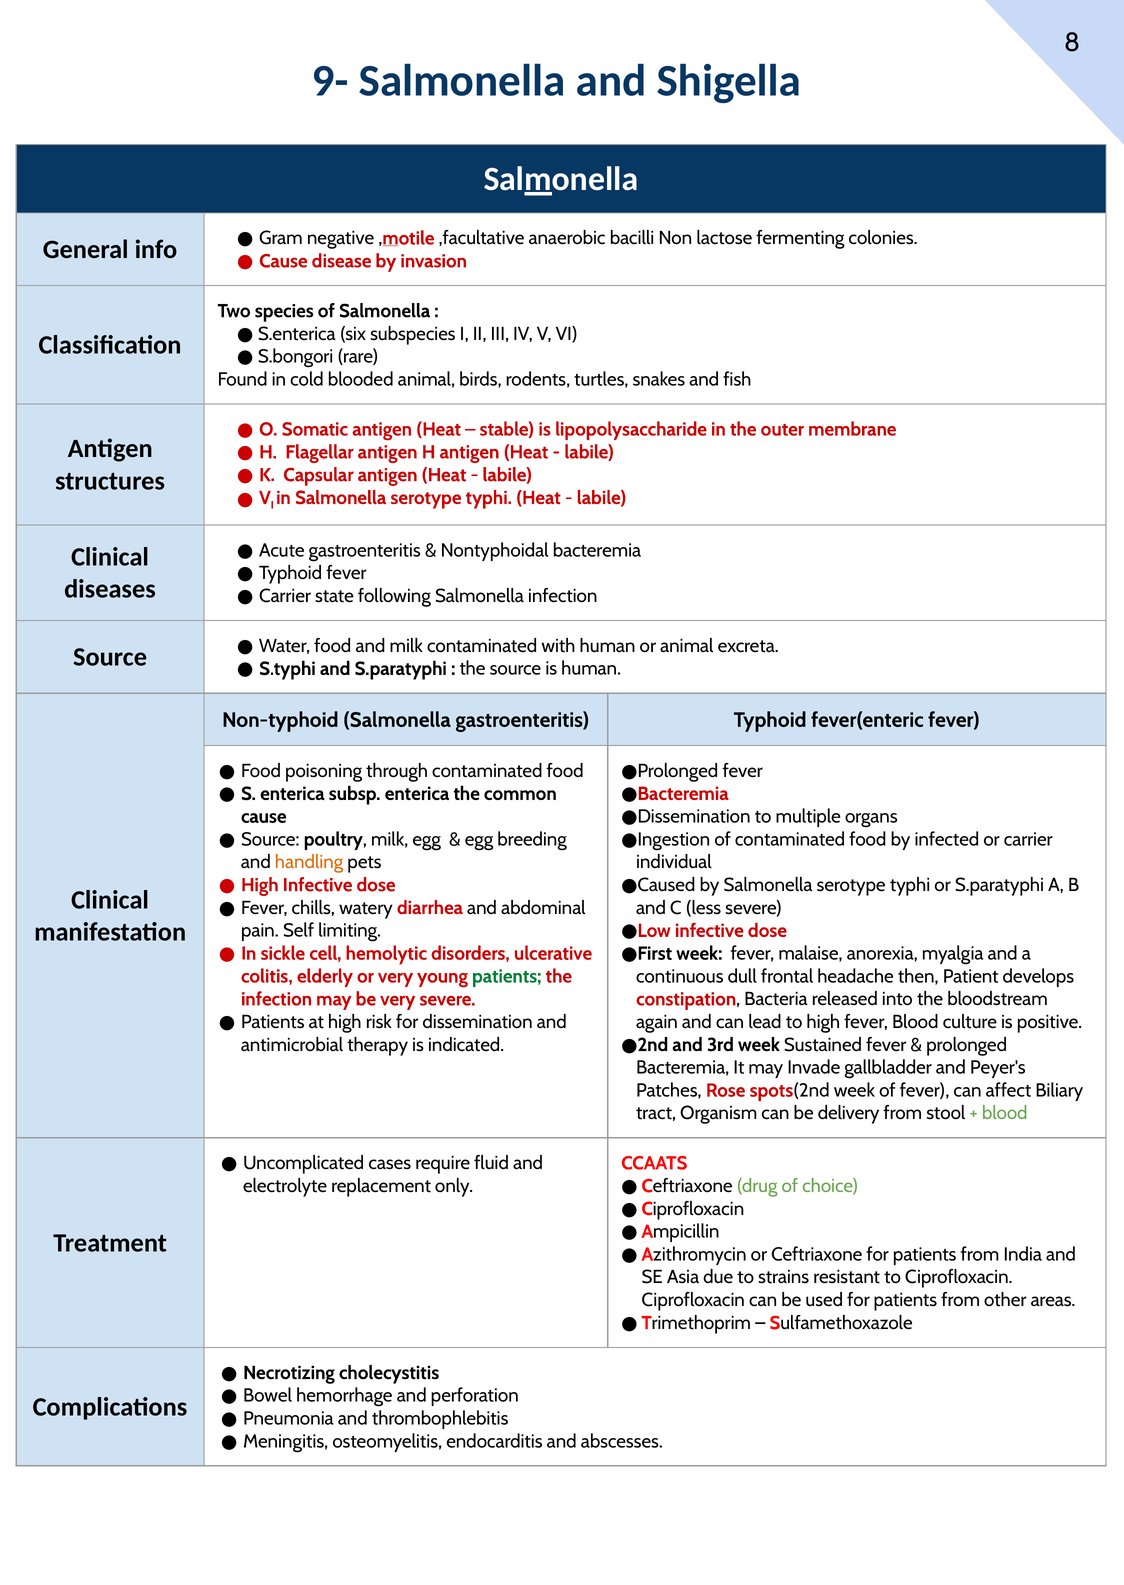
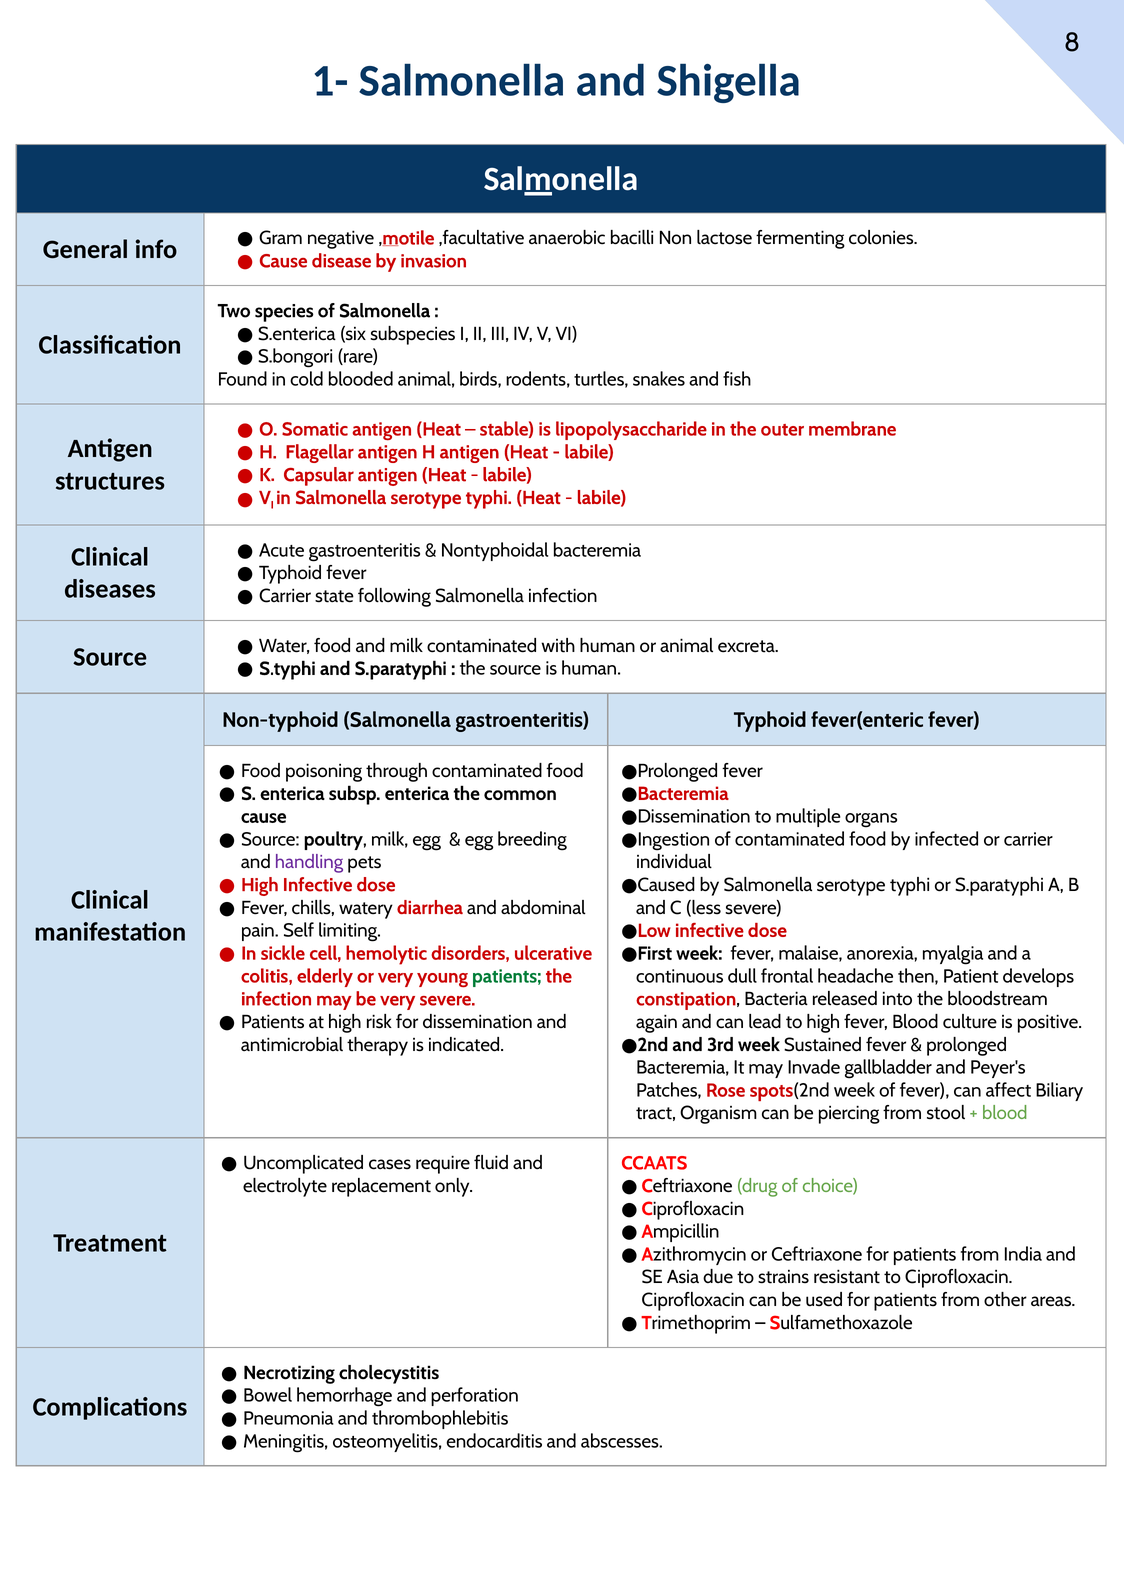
9-: 9- -> 1-
handling colour: orange -> purple
delivery: delivery -> piercing
